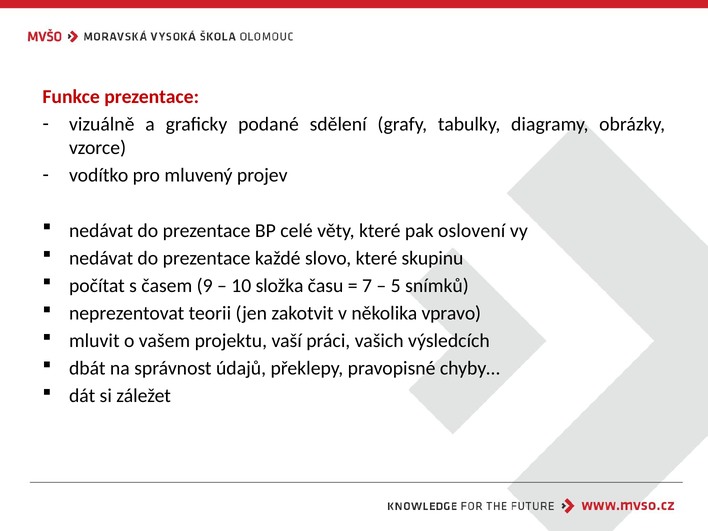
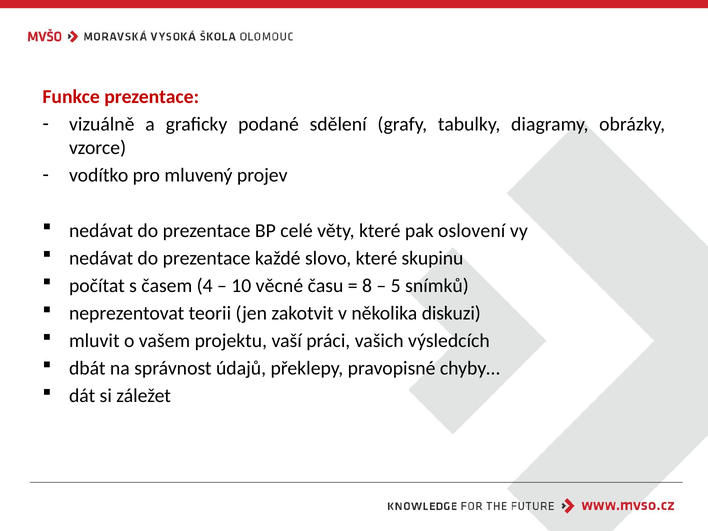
9: 9 -> 4
složka: složka -> věcné
7: 7 -> 8
vpravo: vpravo -> diskuzi
